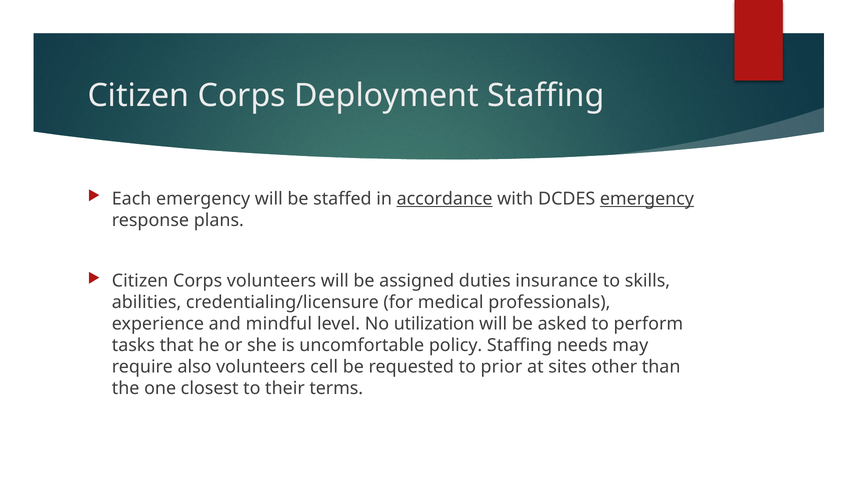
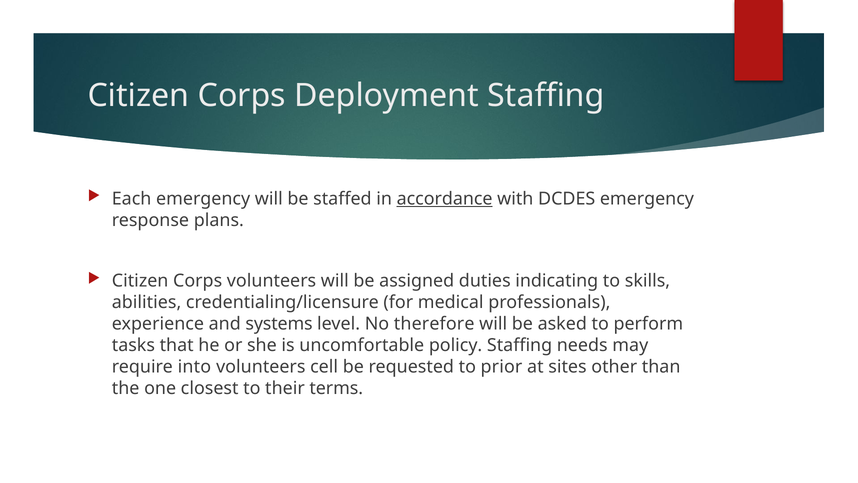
emergency at (647, 198) underline: present -> none
insurance: insurance -> indicating
mindful: mindful -> systems
utilization: utilization -> therefore
also: also -> into
